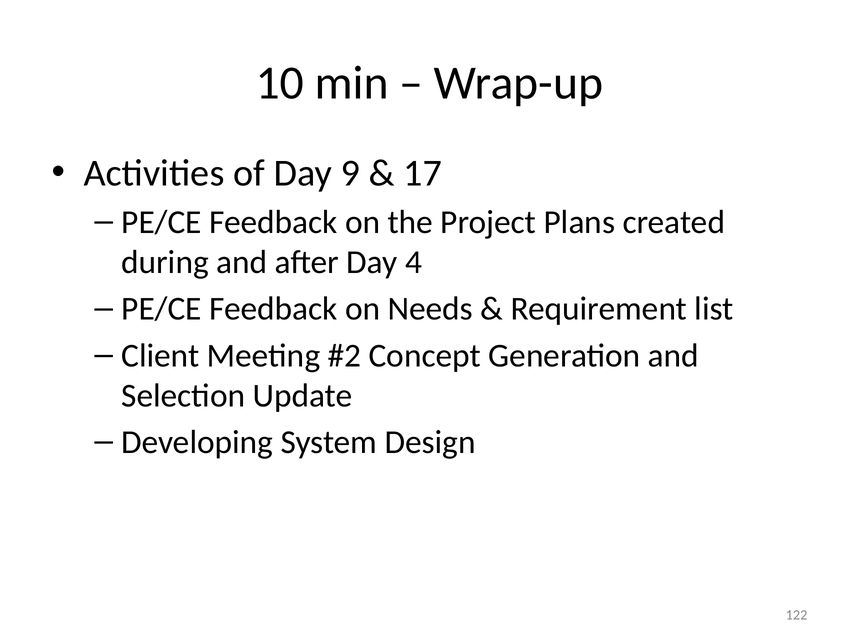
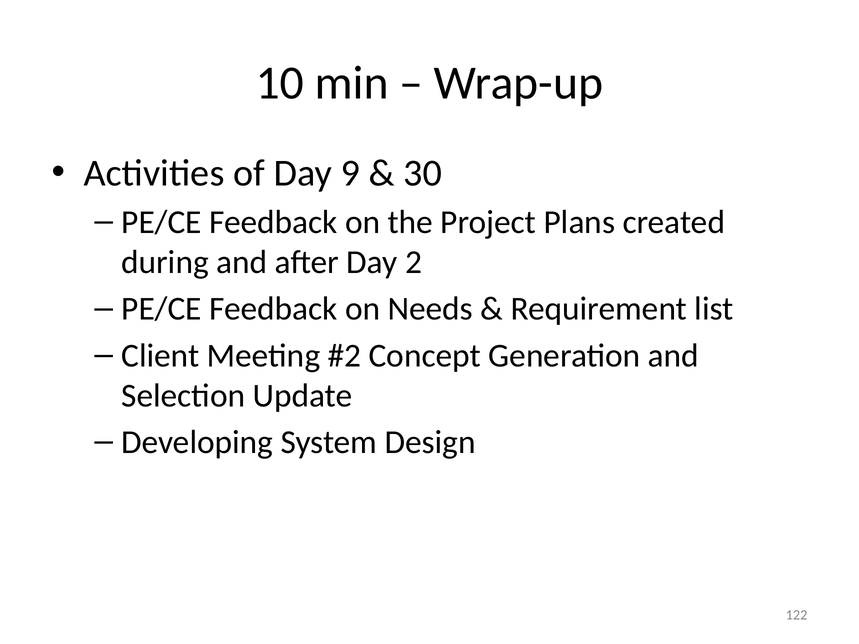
17: 17 -> 30
4: 4 -> 2
